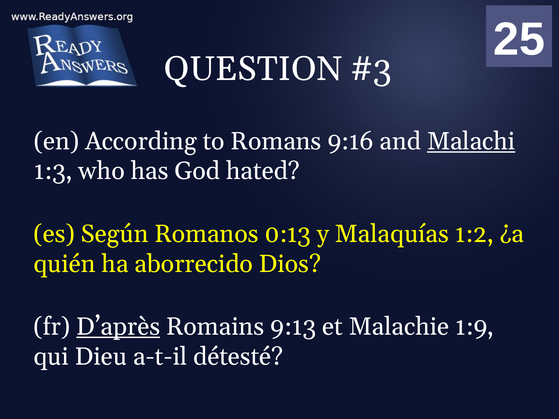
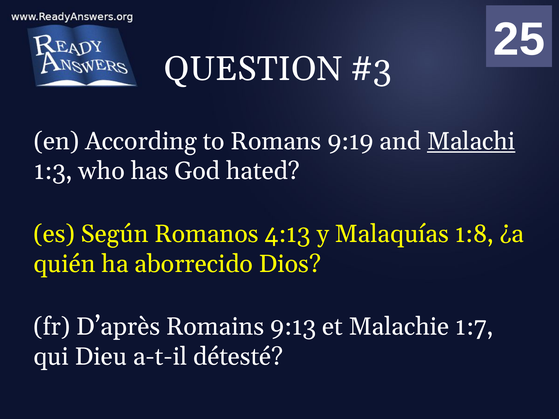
9:16: 9:16 -> 9:19
0:13: 0:13 -> 4:13
1:2: 1:2 -> 1:8
D’après underline: present -> none
1:9: 1:9 -> 1:7
